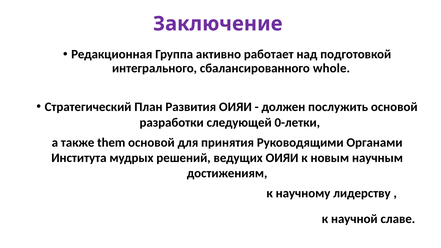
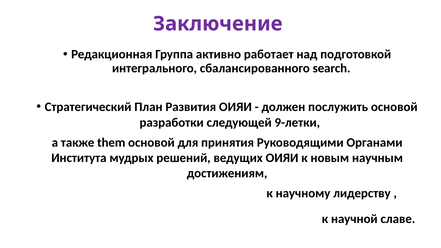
whole: whole -> search
0-летки: 0-летки -> 9-летки
